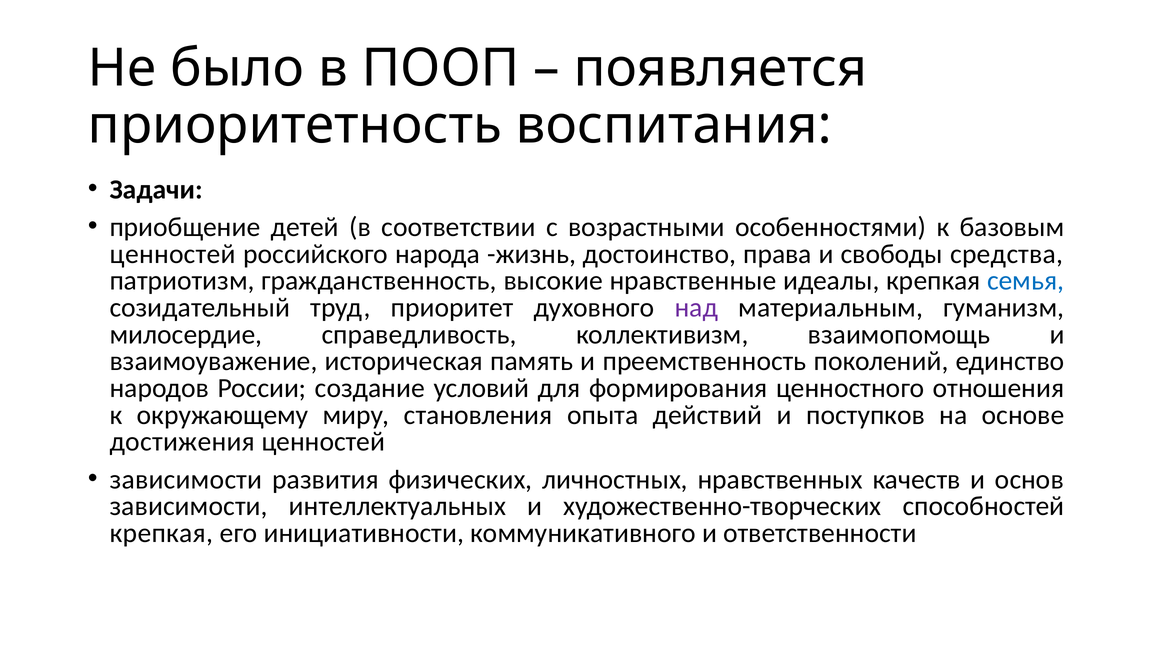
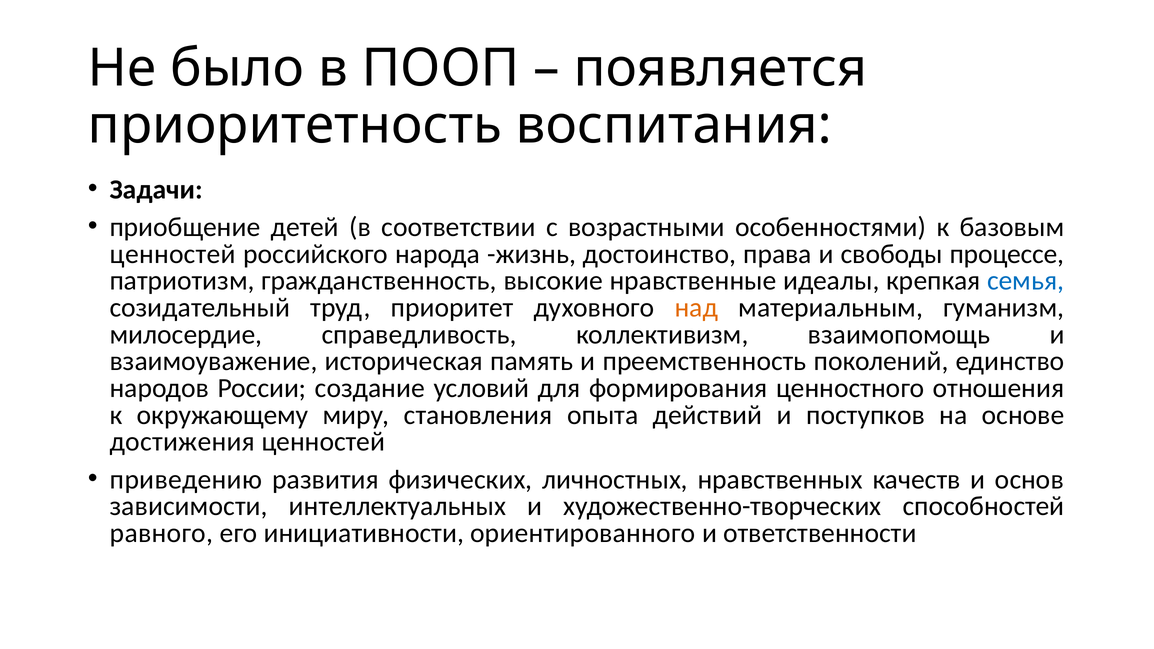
средства: средства -> процессе
над colour: purple -> orange
зависимости at (186, 480): зависимости -> приведению
крепкая at (162, 533): крепкая -> равного
коммуникативного: коммуникативного -> ориентированного
